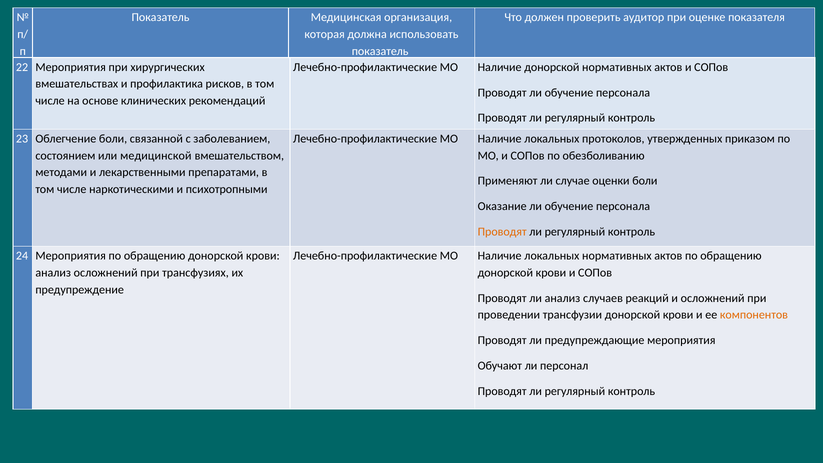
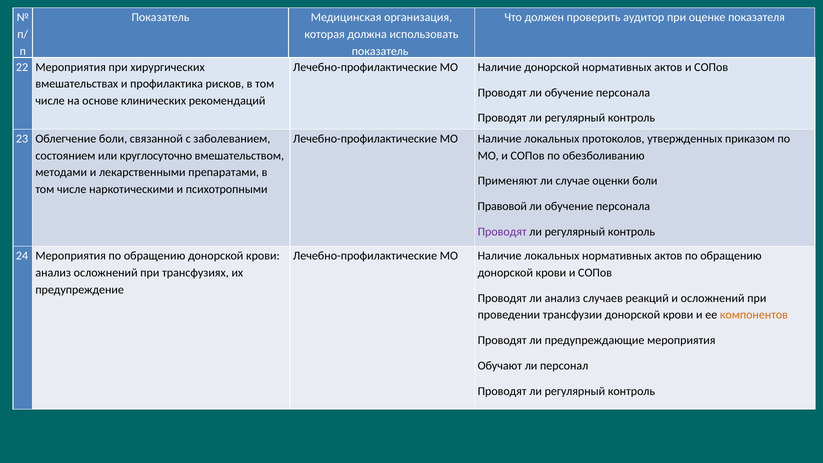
медицинской: медицинской -> круглосуточно
Оказание: Оказание -> Правовой
Проводят at (502, 232) colour: orange -> purple
